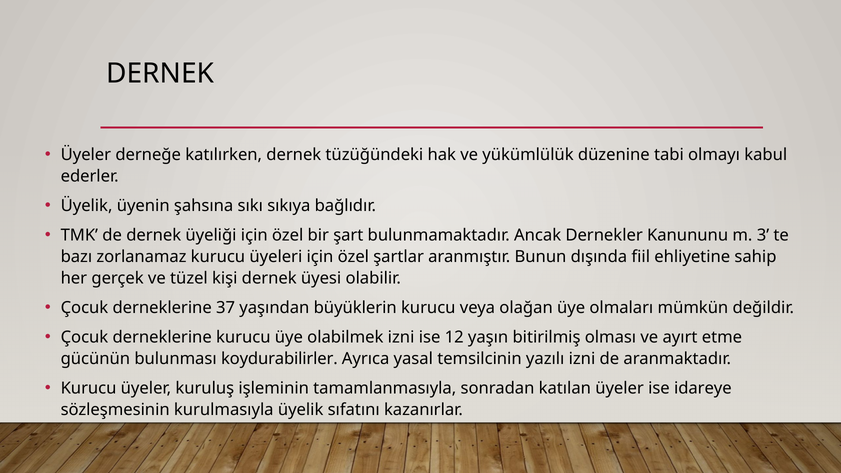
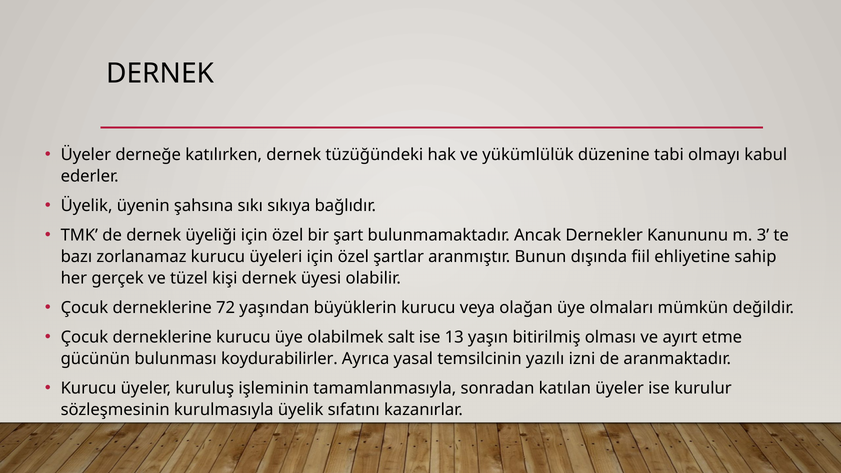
37: 37 -> 72
olabilmek izni: izni -> salt
12: 12 -> 13
idareye: idareye -> kurulur
